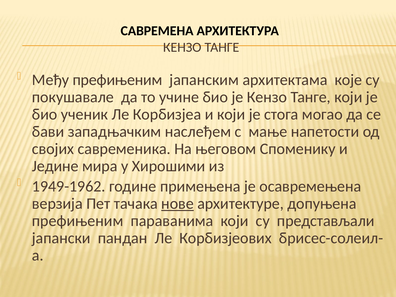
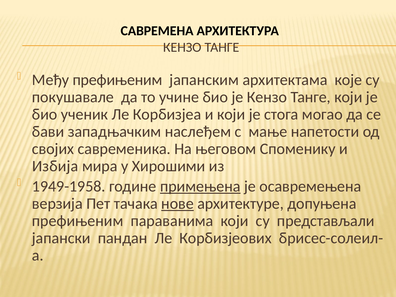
Једине: Једине -> Избија
1949-1962: 1949-1962 -> 1949-1958
примењена underline: none -> present
